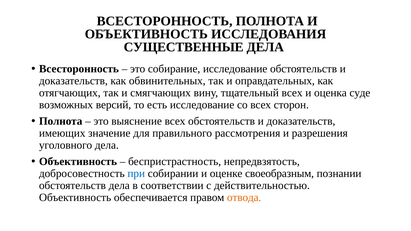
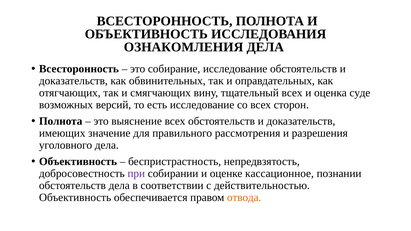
СУЩЕСТВЕННЫЕ: СУЩЕСТВЕННЫЕ -> ОЗНАКОМЛЕНИЯ
при colour: blue -> purple
своеобразным: своеобразным -> кассационное
